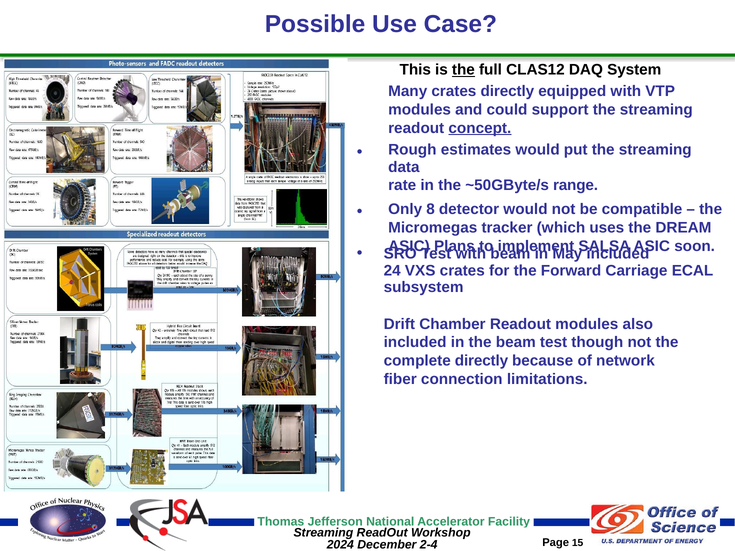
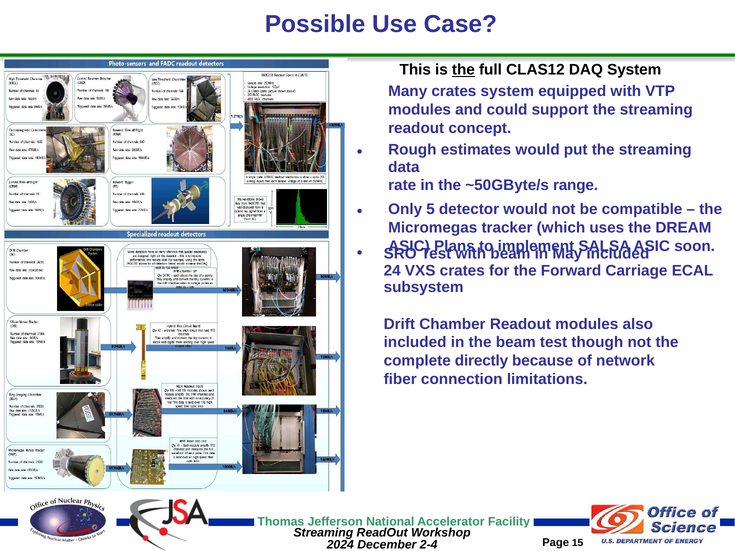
crates directly: directly -> system
concept underline: present -> none
8: 8 -> 5
